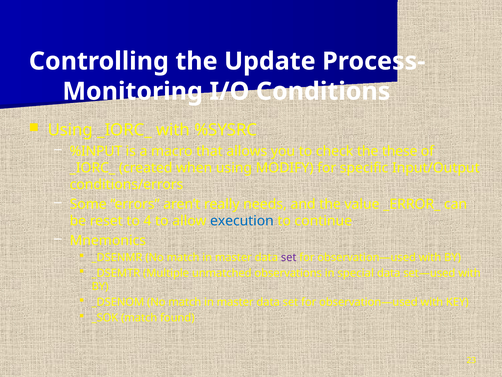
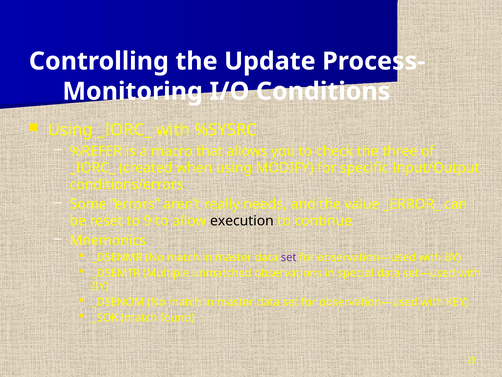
%INPUT: %INPUT -> %REFER
these: these -> three
4: 4 -> 9
execution colour: blue -> black
